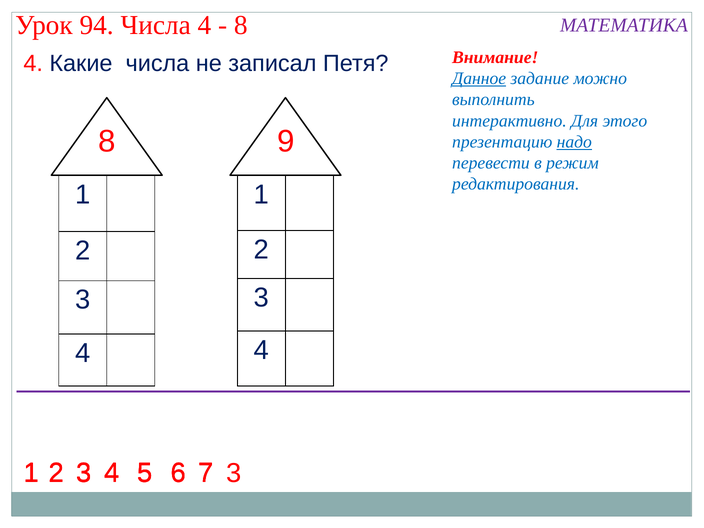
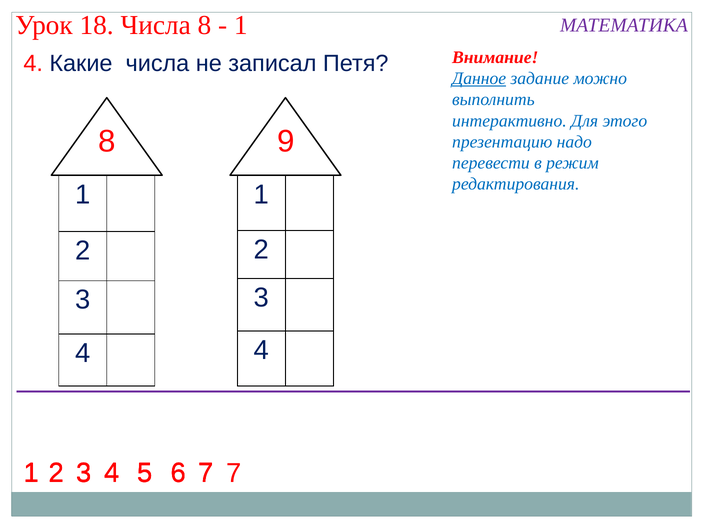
94: 94 -> 18
Числа 4: 4 -> 8
8 at (241, 25): 8 -> 1
надо underline: present -> none
3 at (234, 473): 3 -> 7
